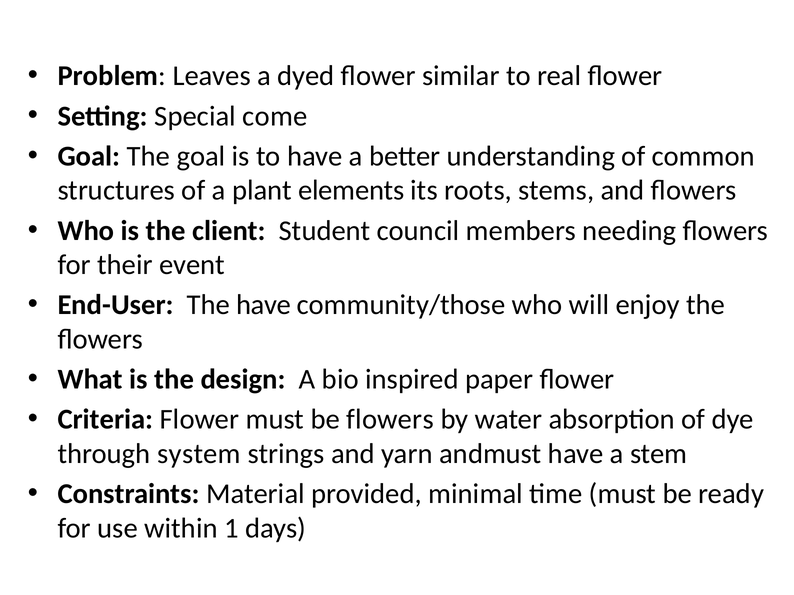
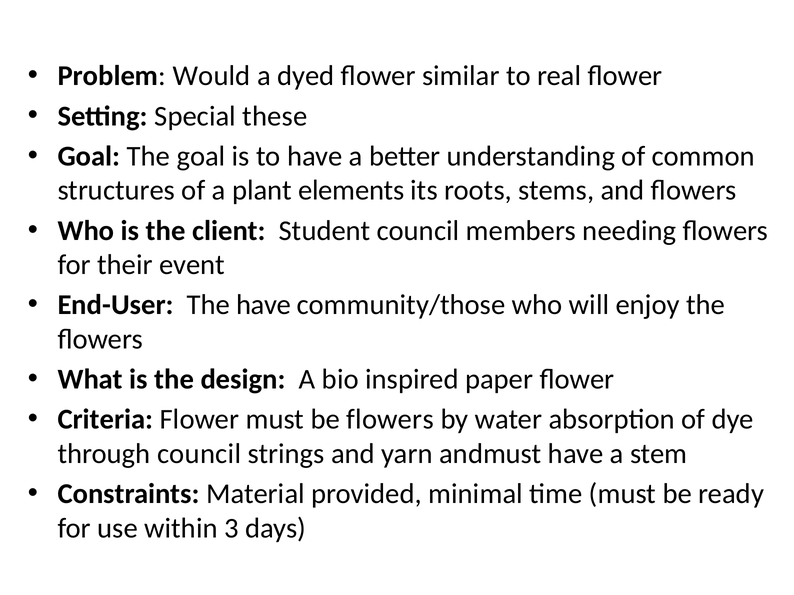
Leaves: Leaves -> Would
come: come -> these
through system: system -> council
1: 1 -> 3
